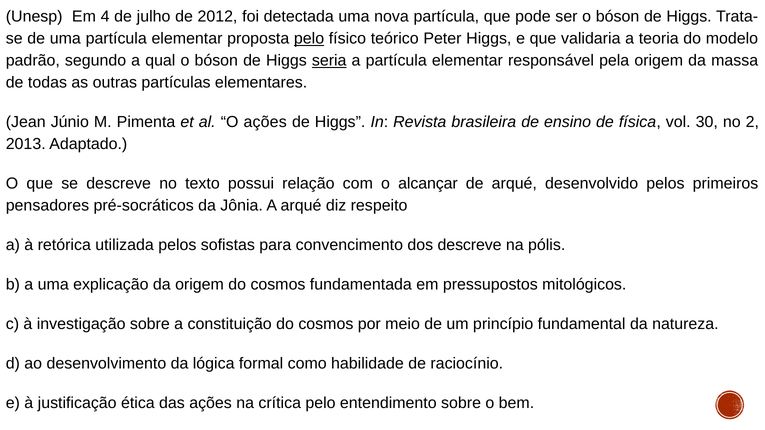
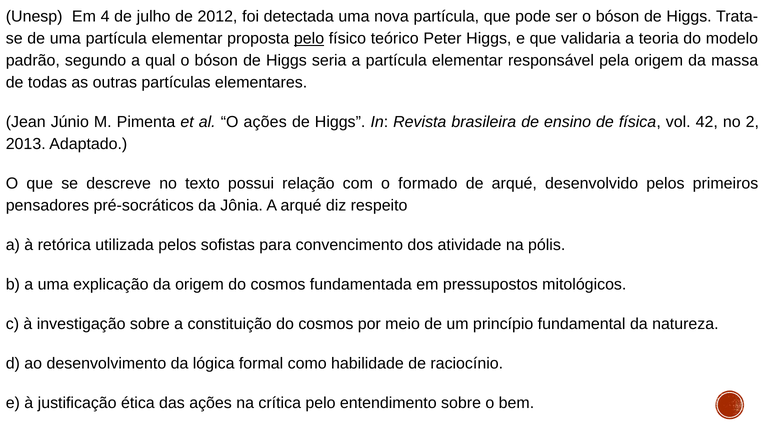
seria underline: present -> none
30: 30 -> 42
alcançar: alcançar -> formado
dos descreve: descreve -> atividade
